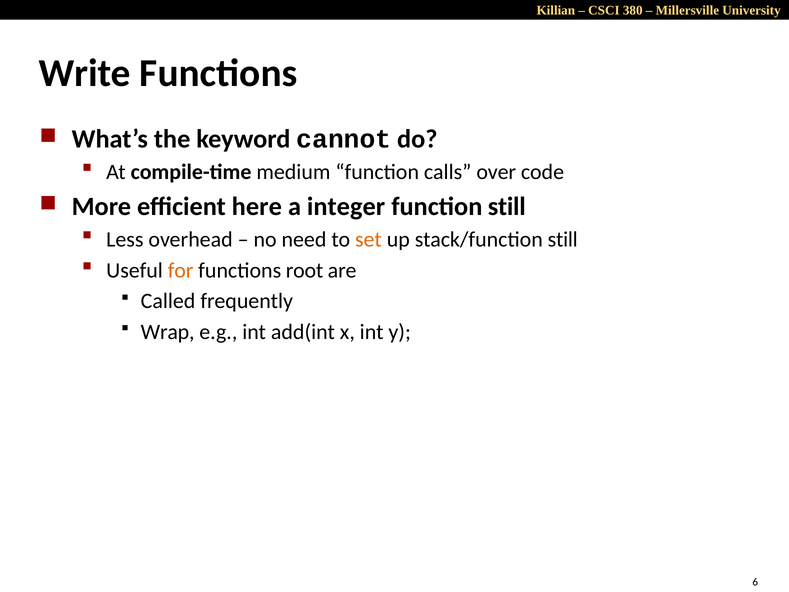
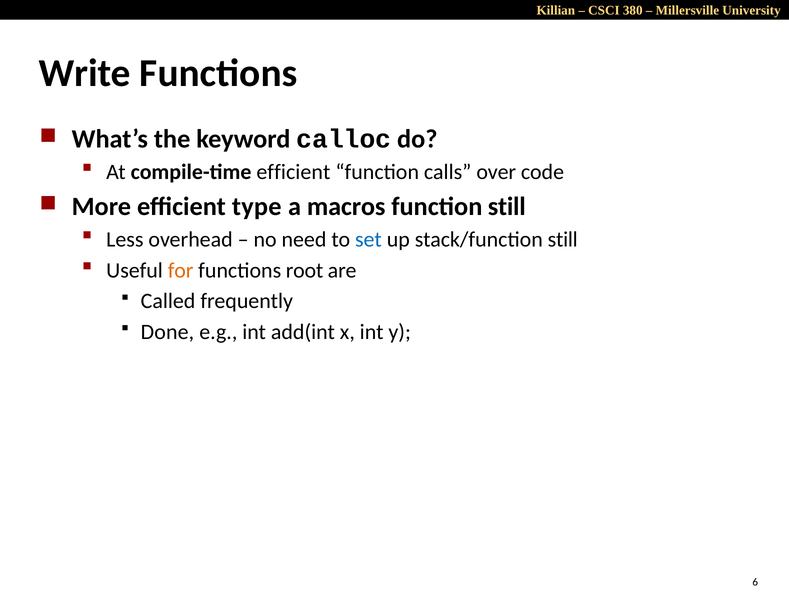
cannot: cannot -> calloc
compile-time medium: medium -> efficient
here: here -> type
integer: integer -> macros
set colour: orange -> blue
Wrap: Wrap -> Done
